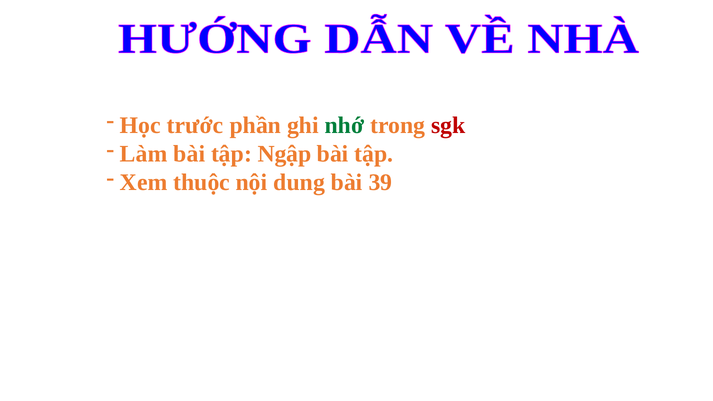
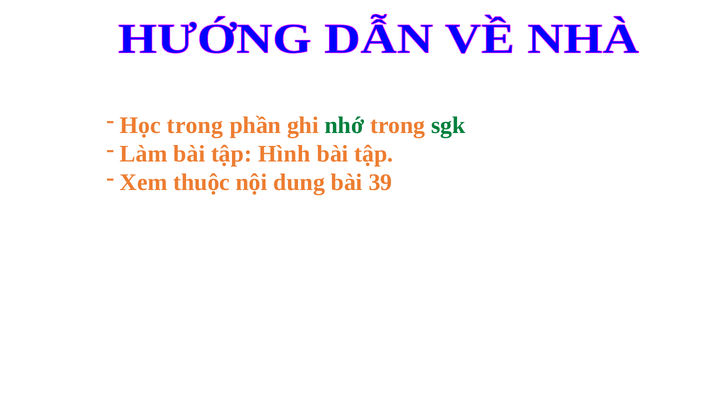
Học trước: trước -> trong
sgk colour: red -> green
Ngập: Ngập -> Hình
